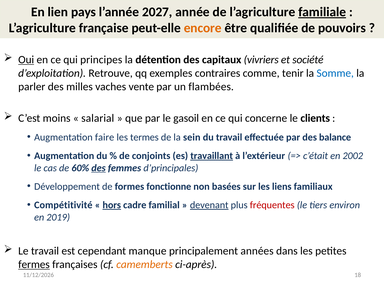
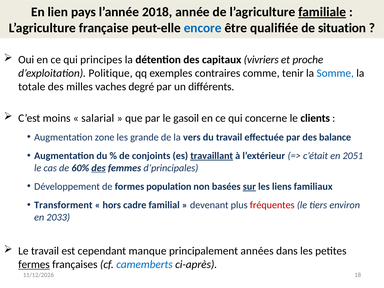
2027: 2027 -> 2018
encore colour: orange -> blue
pouvoirs: pouvoirs -> situation
Oui underline: present -> none
société: société -> proche
Retrouve: Retrouve -> Politique
parler: parler -> totale
vente: vente -> degré
flambées: flambées -> différents
faire: faire -> zone
termes: termes -> grande
sein: sein -> vers
2002: 2002 -> 2051
fonctionne: fonctionne -> population
sur underline: none -> present
Compétitivité: Compétitivité -> Transforment
hors underline: present -> none
devenant underline: present -> none
2019: 2019 -> 2033
camemberts colour: orange -> blue
